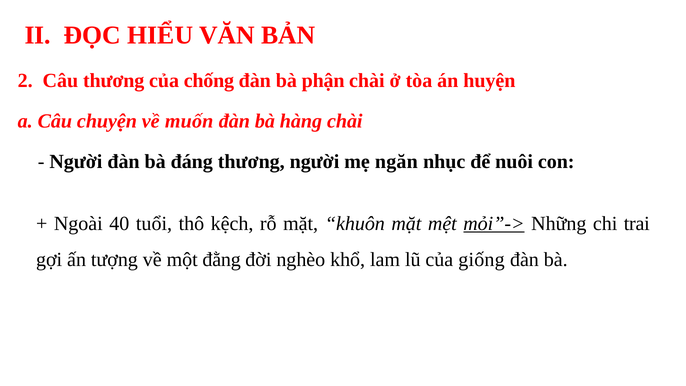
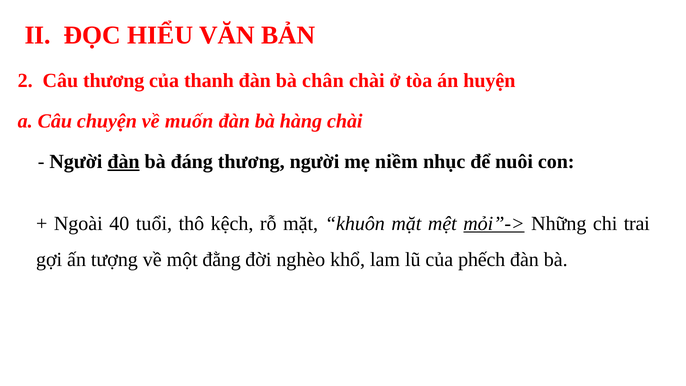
chống: chống -> thanh
phận: phận -> chân
đàn at (124, 162) underline: none -> present
ngăn: ngăn -> niềm
giống: giống -> phếch
